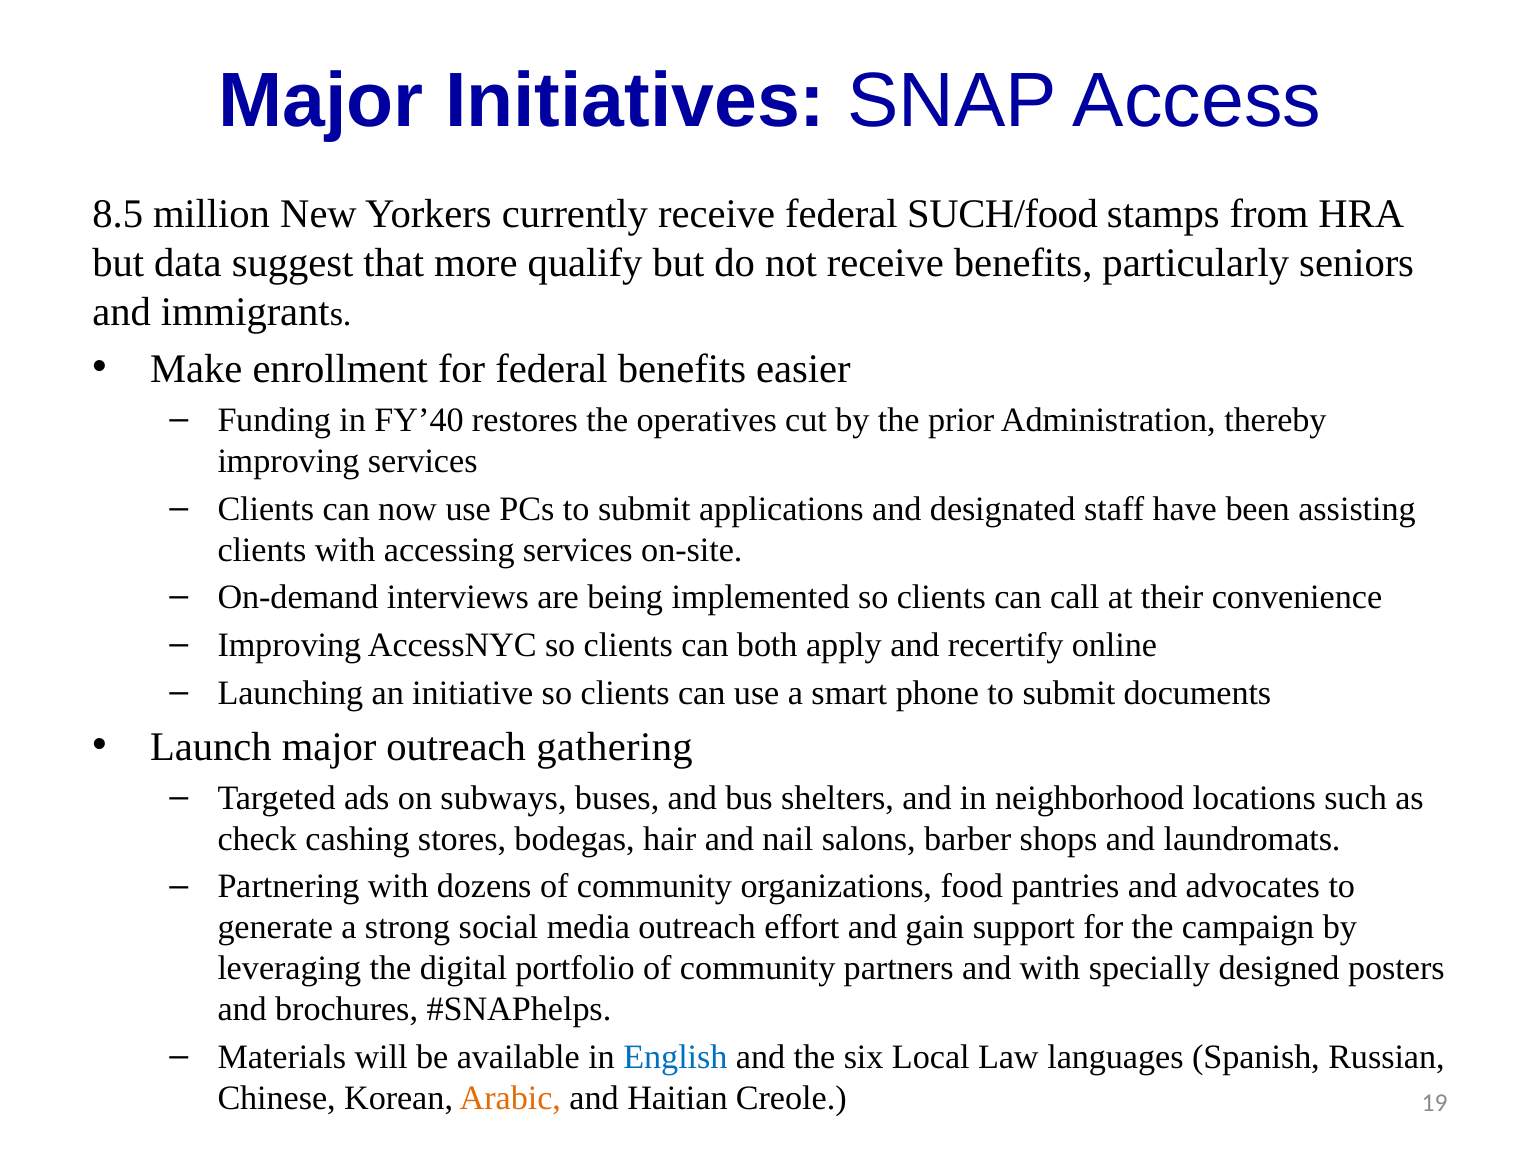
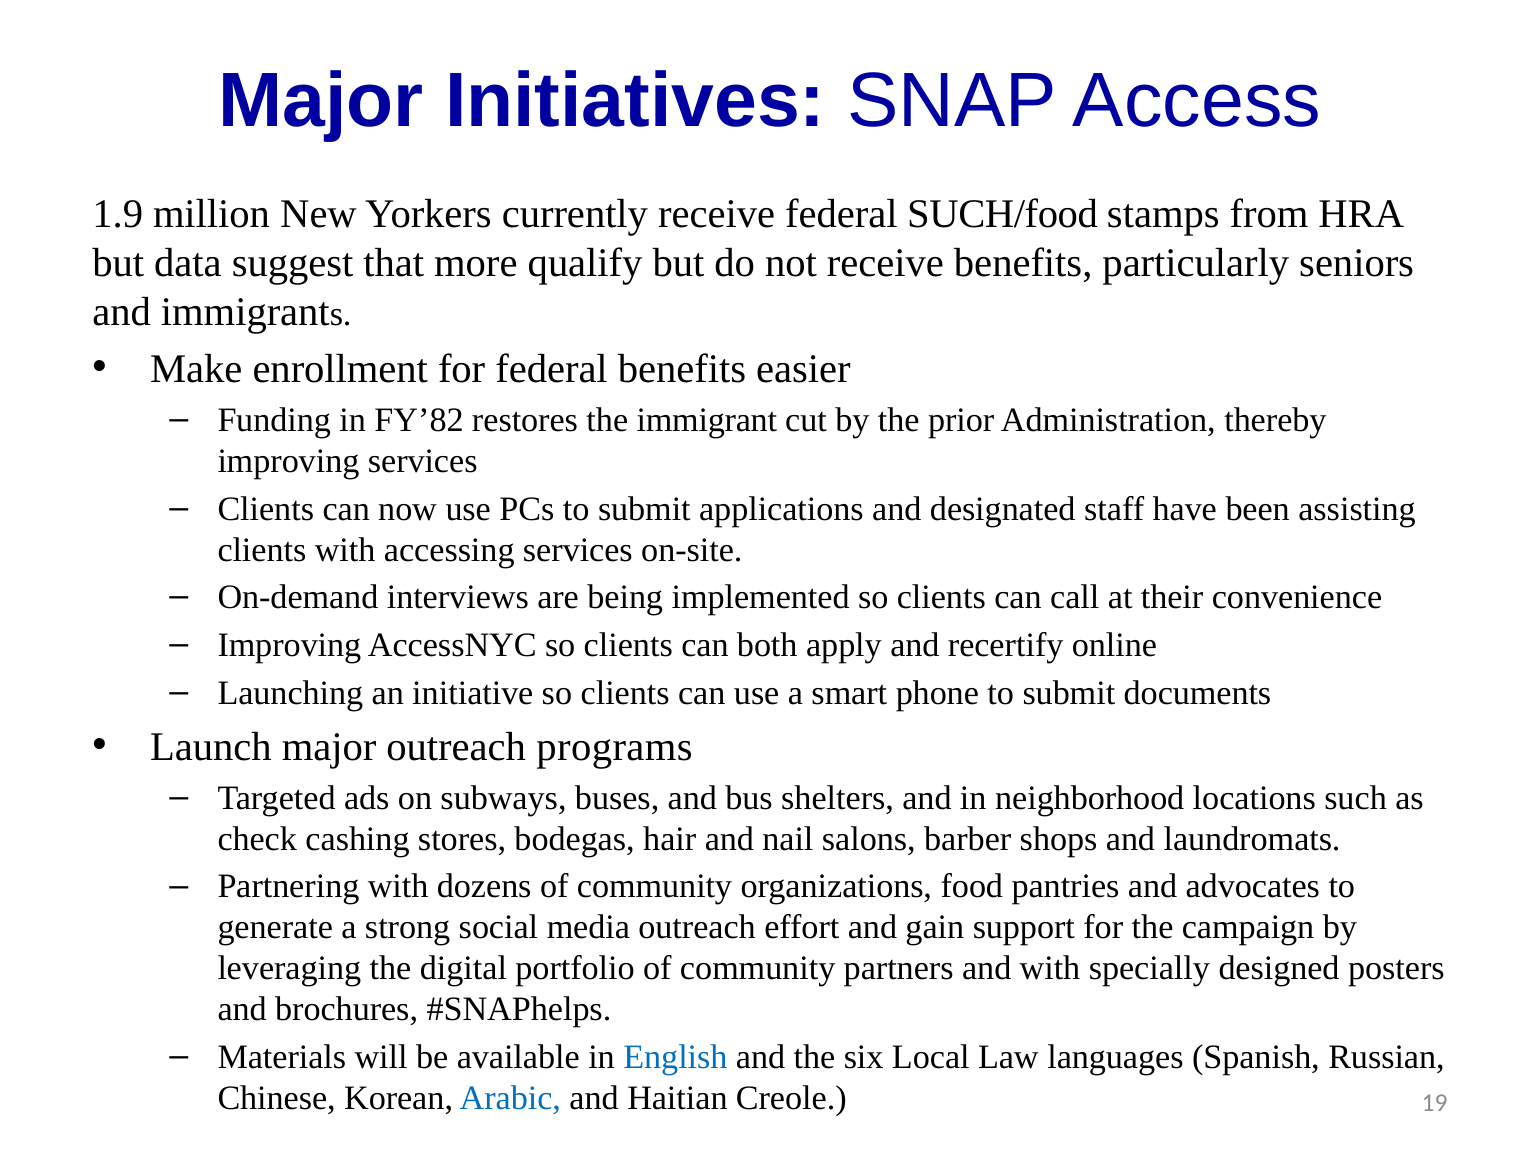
8.5: 8.5 -> 1.9
FY’40: FY’40 -> FY’82
the operatives: operatives -> immigrant
gathering: gathering -> programs
Arabic colour: orange -> blue
